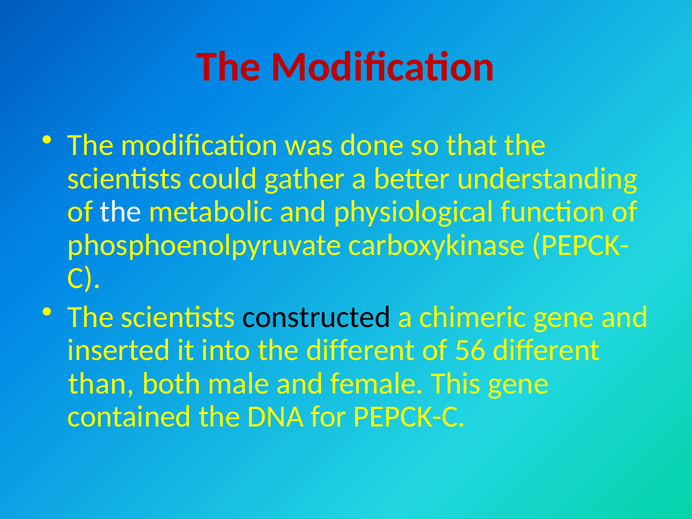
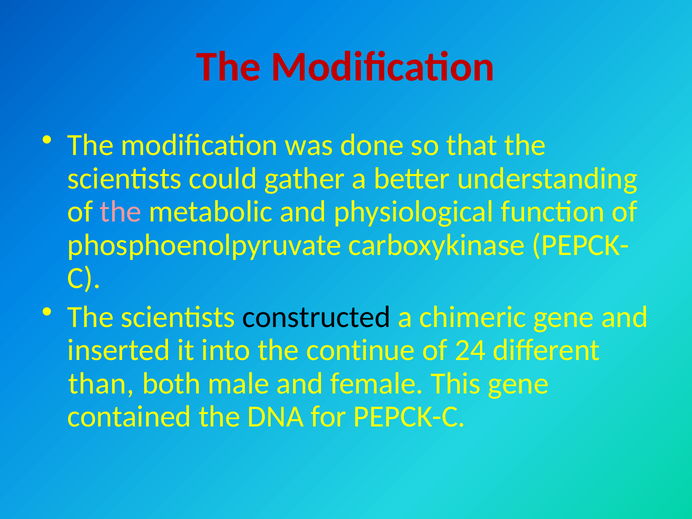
the at (121, 212) colour: white -> pink
the different: different -> continue
56: 56 -> 24
